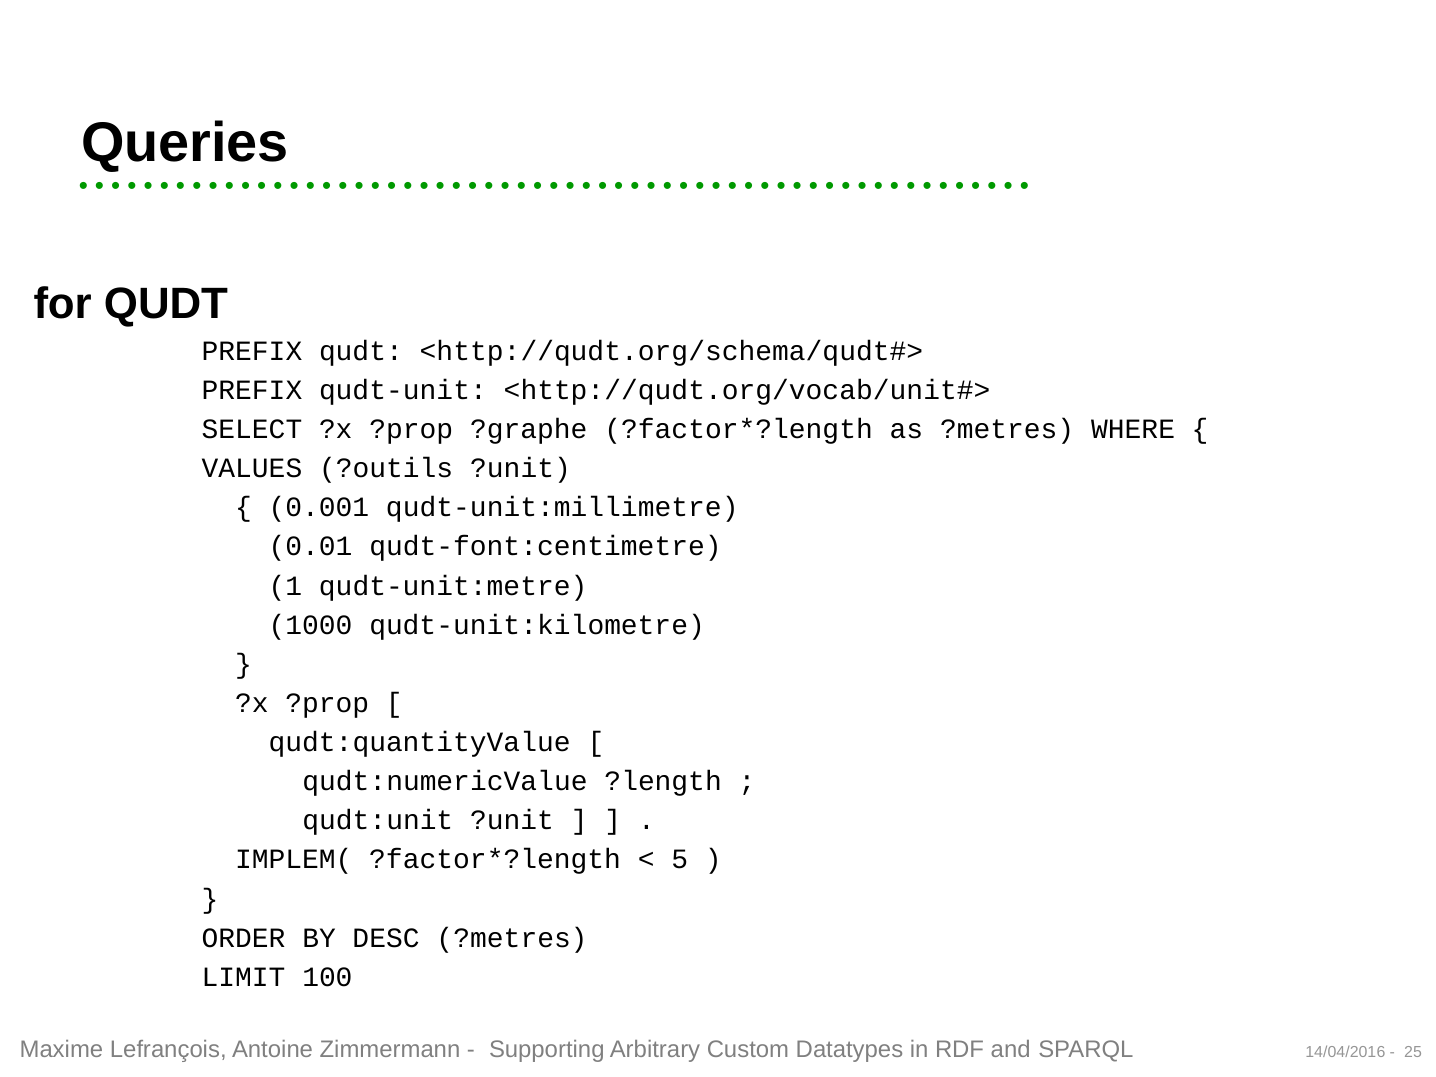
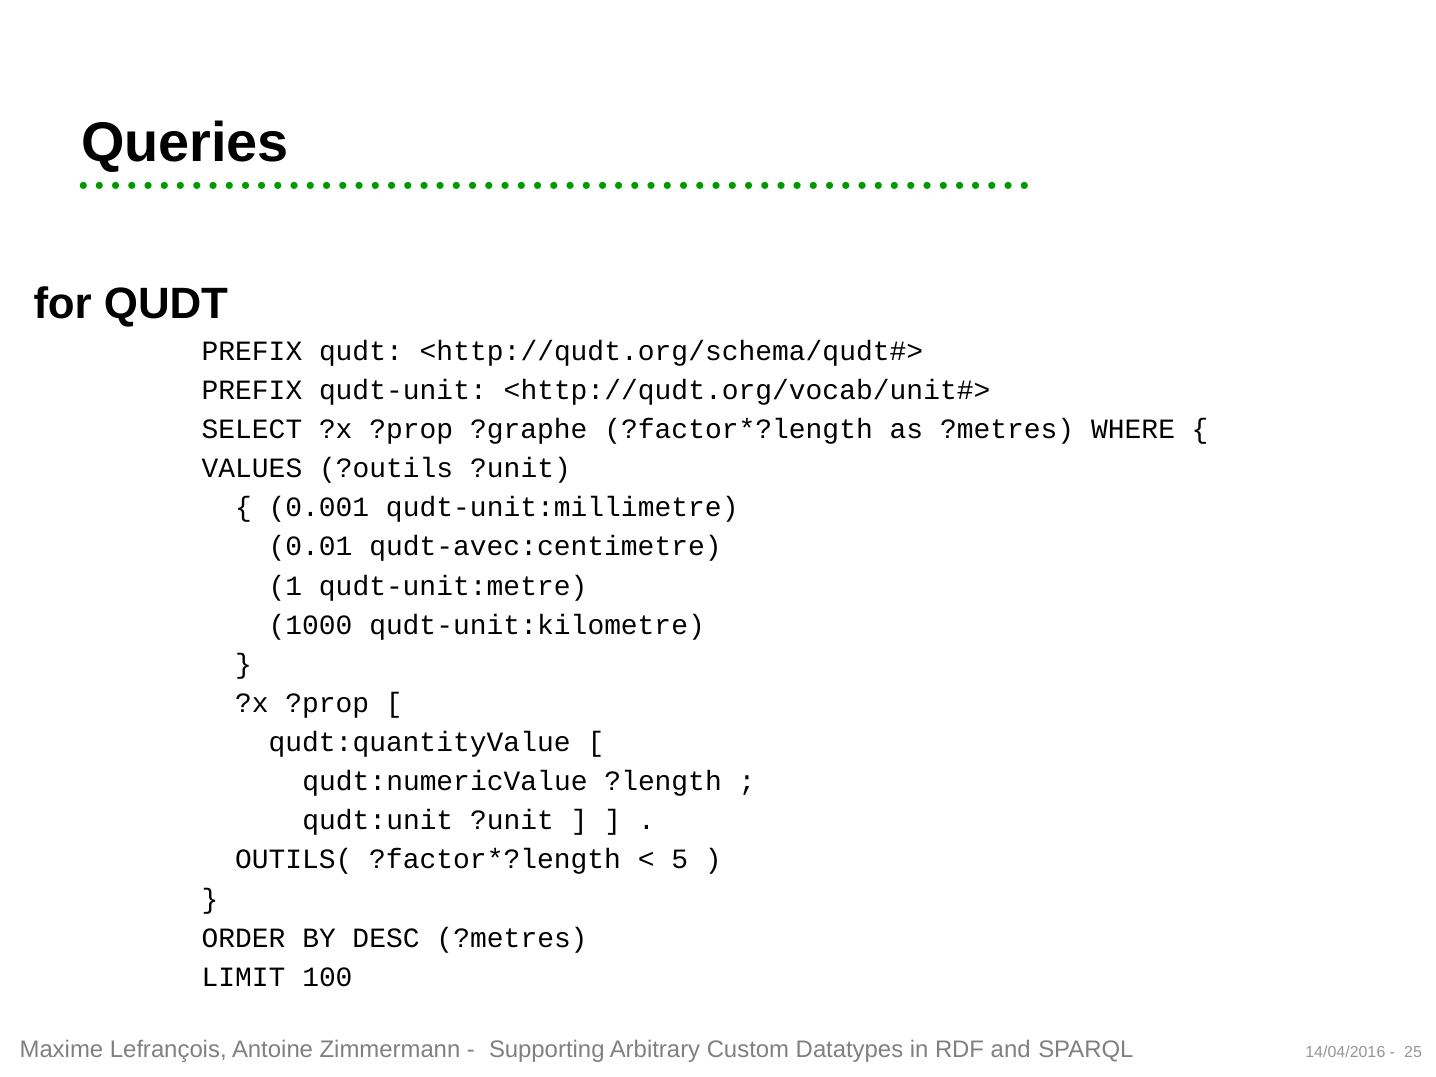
qudt-font:centimetre: qudt-font:centimetre -> qudt-avec:centimetre
IMPLEM(: IMPLEM( -> OUTILS(
